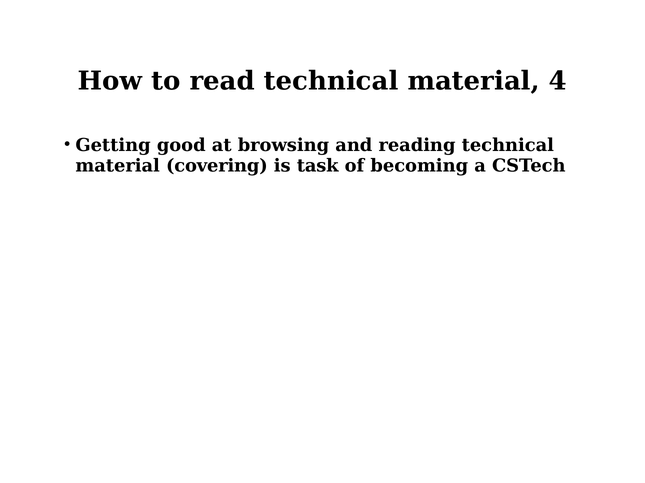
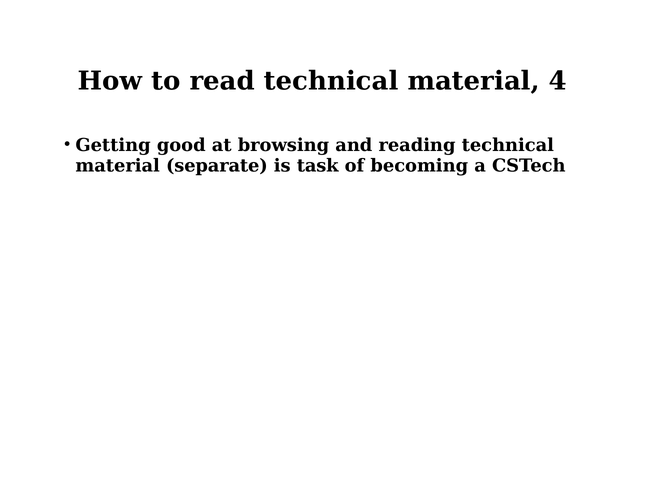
covering: covering -> separate
